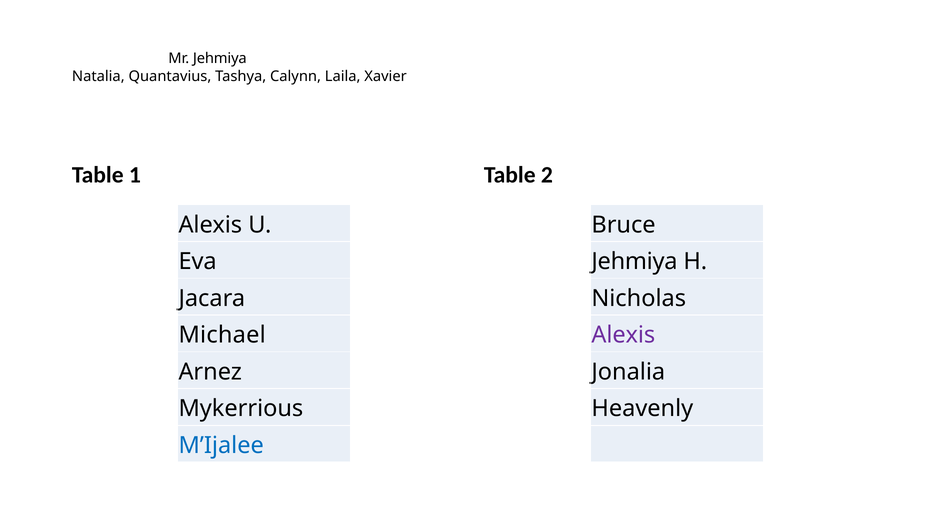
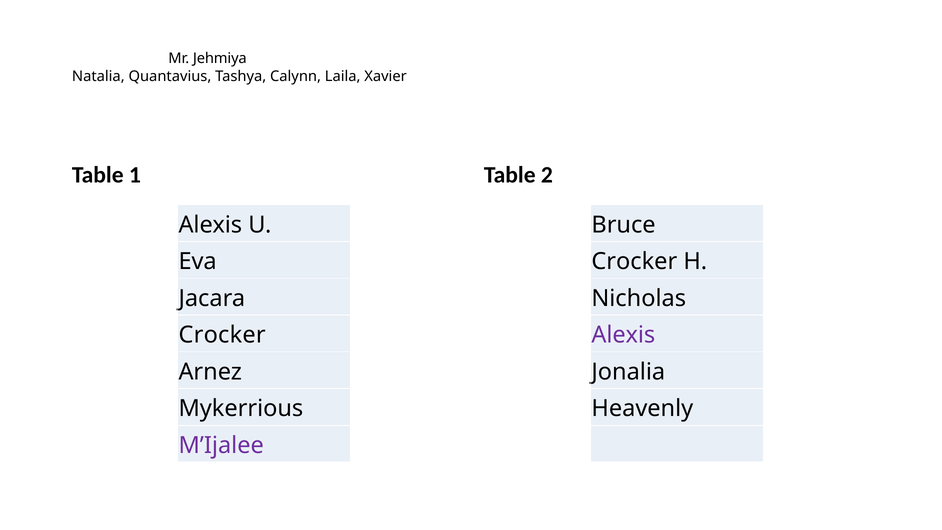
Jehmiya at (634, 261): Jehmiya -> Crocker
Michael at (222, 335): Michael -> Crocker
M’Ijalee colour: blue -> purple
